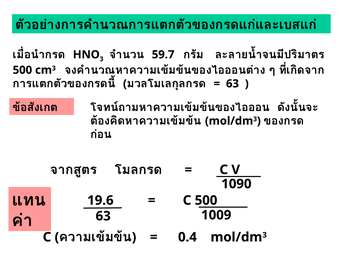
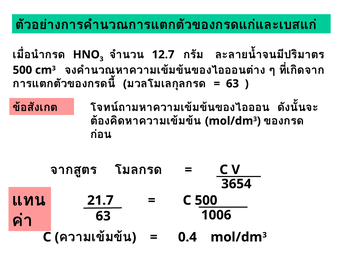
59.7: 59.7 -> 12.7
1090: 1090 -> 3654
19.6: 19.6 -> 21.7
1009: 1009 -> 1006
